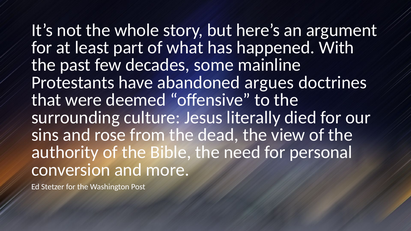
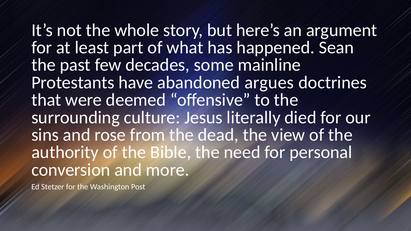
With: With -> Sean
